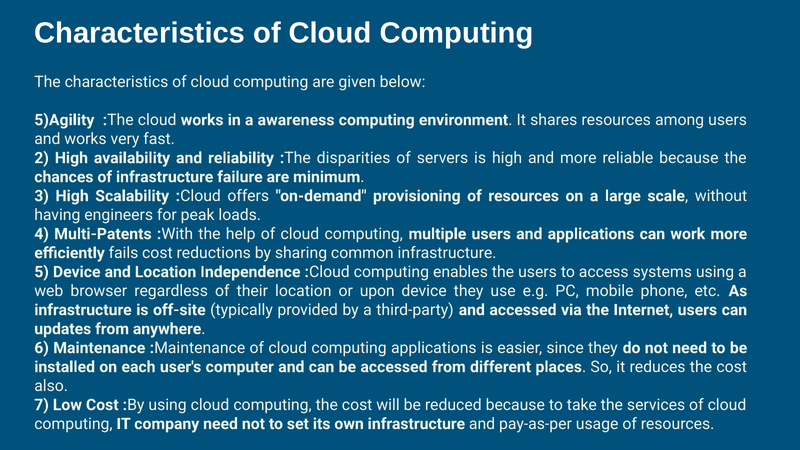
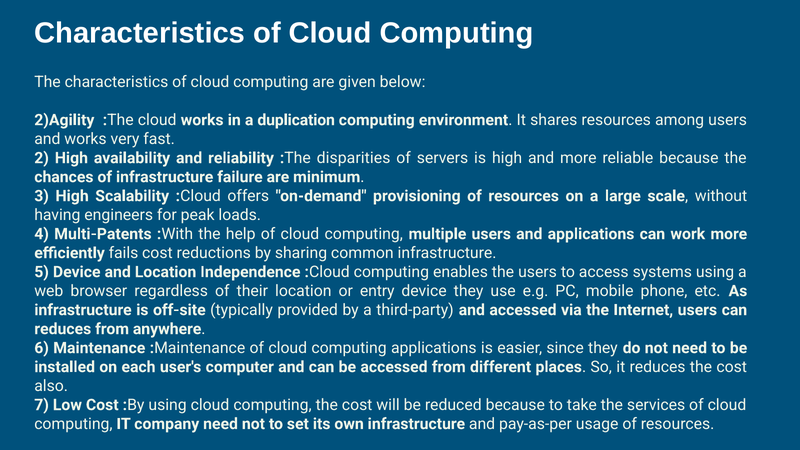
5)Agility: 5)Agility -> 2)Agility
awareness: awareness -> duplication
upon: upon -> entry
updates at (63, 329): updates -> reduces
